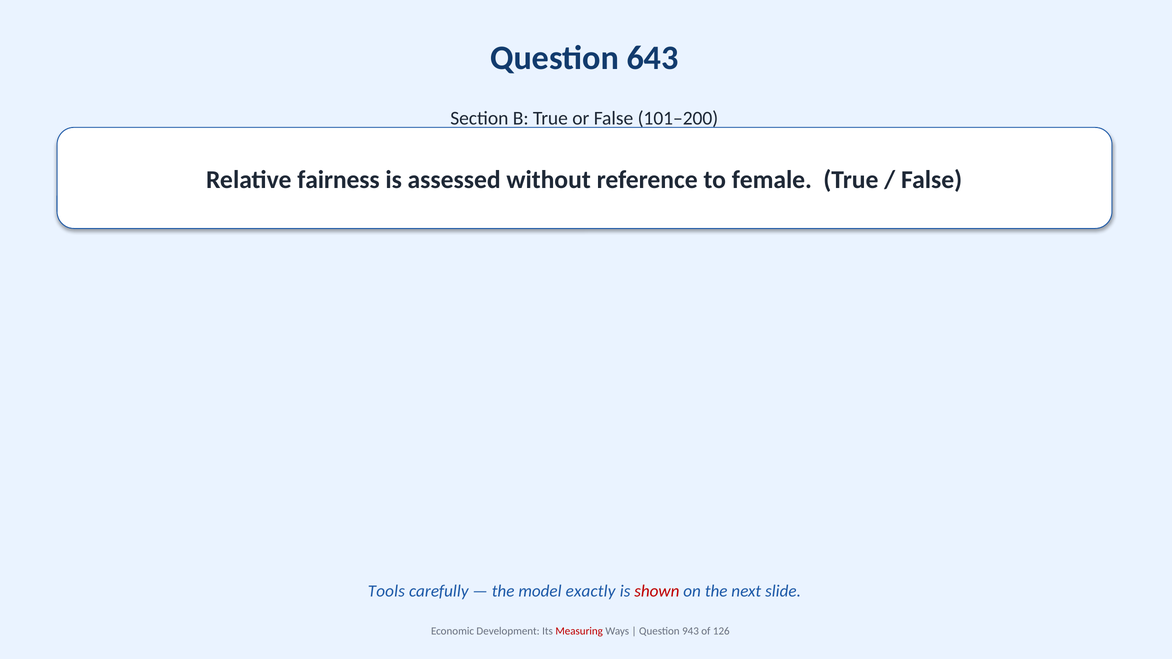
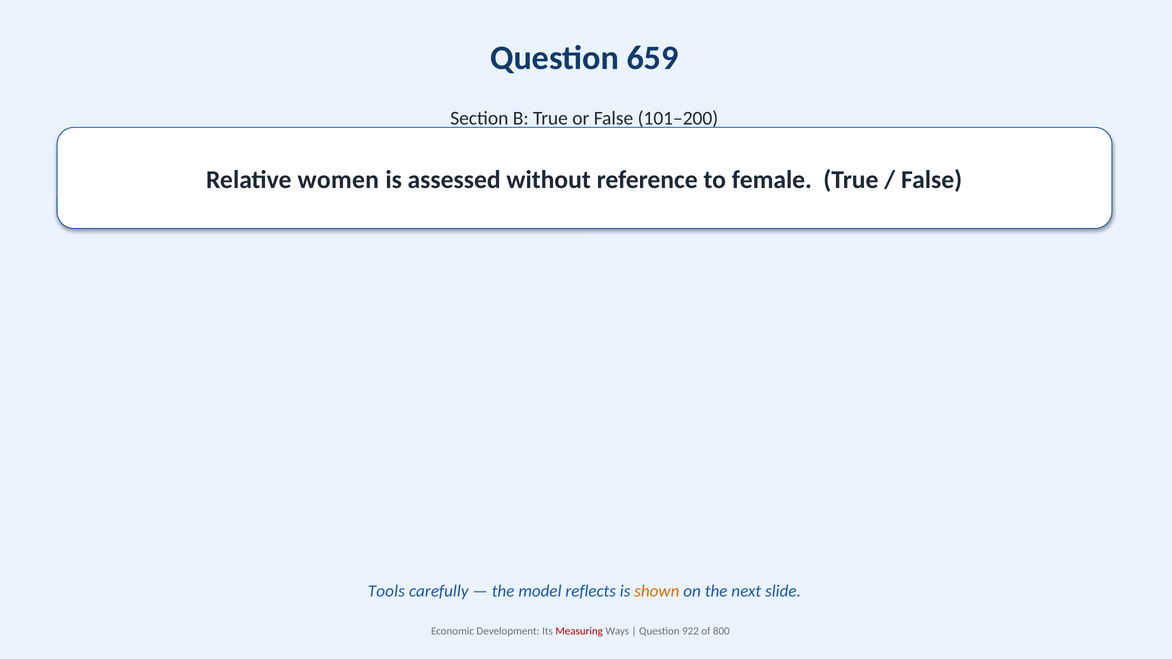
643: 643 -> 659
fairness: fairness -> women
exactly: exactly -> reflects
shown colour: red -> orange
943: 943 -> 922
126: 126 -> 800
